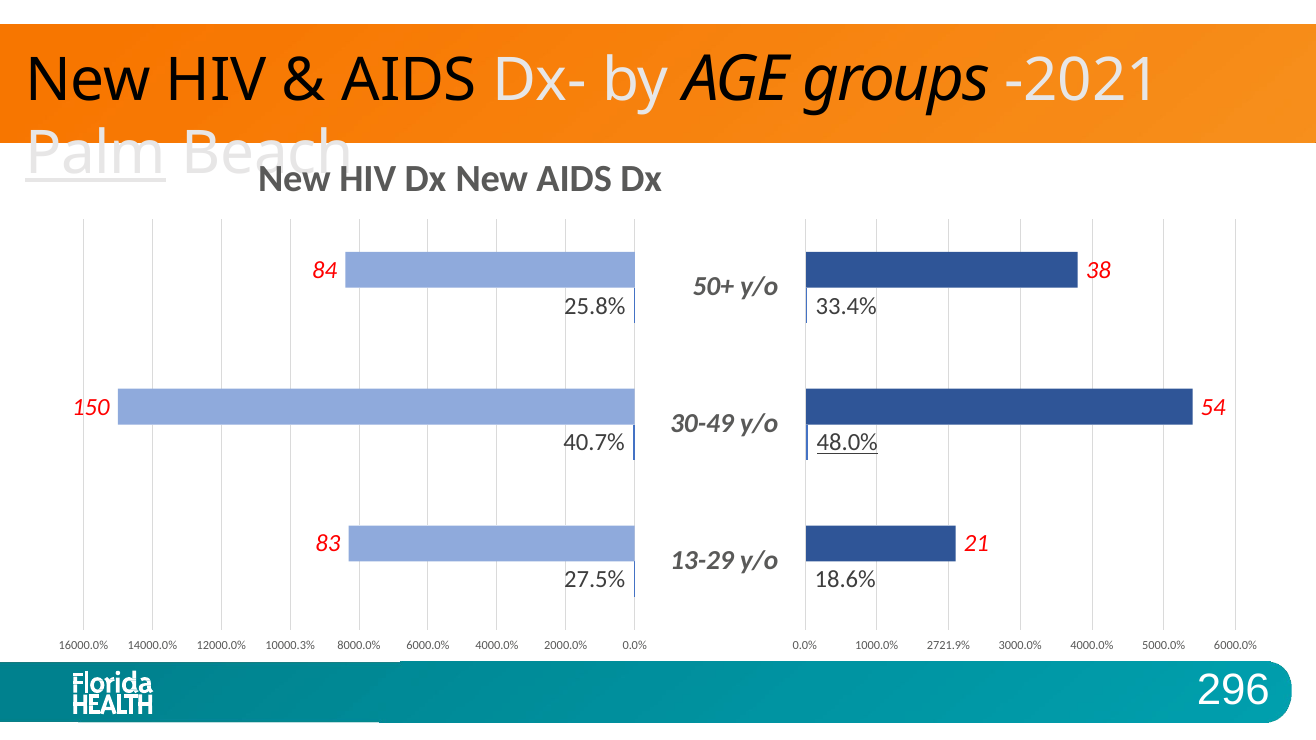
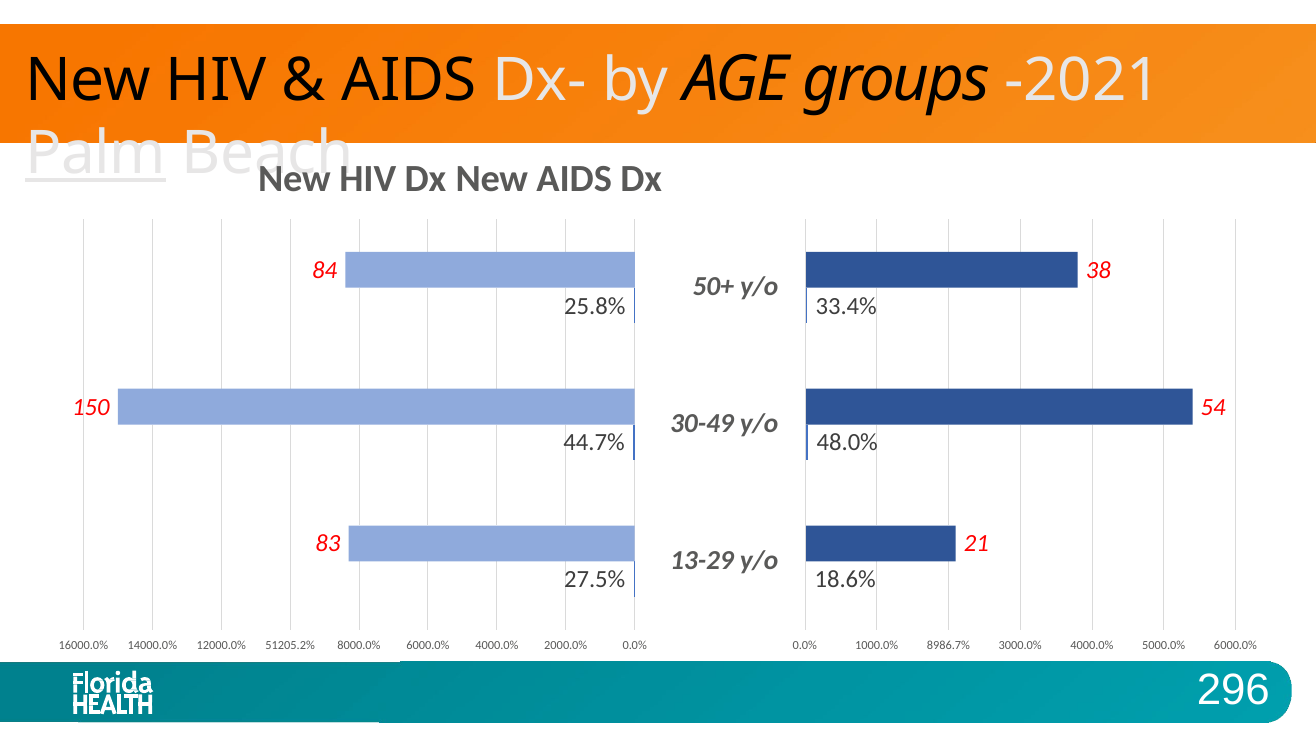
40.7%: 40.7% -> 44.7%
48.0% underline: present -> none
10000.3%: 10000.3% -> 51205.2%
2721.9%: 2721.9% -> 8986.7%
